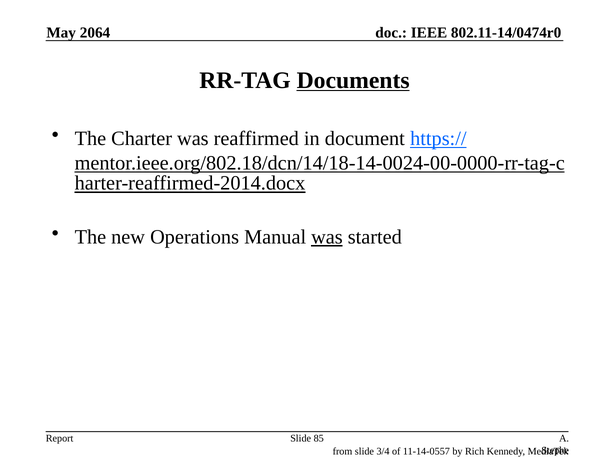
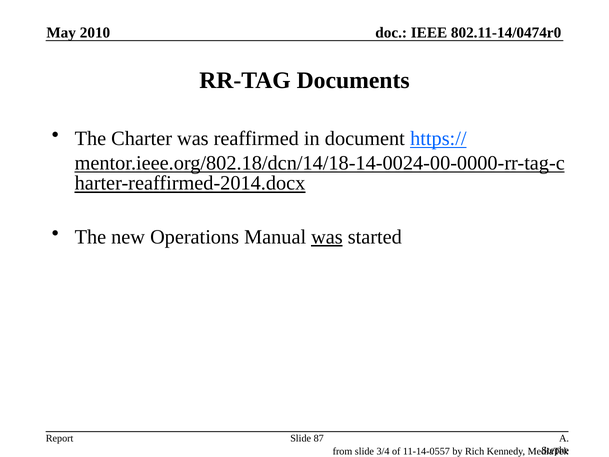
2064: 2064 -> 2010
Documents underline: present -> none
85: 85 -> 87
